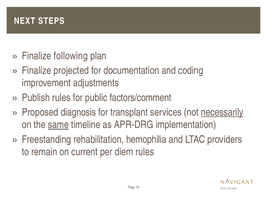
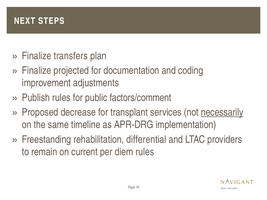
following: following -> transfers
diagnosis: diagnosis -> decrease
same underline: present -> none
hemophilia: hemophilia -> differential
